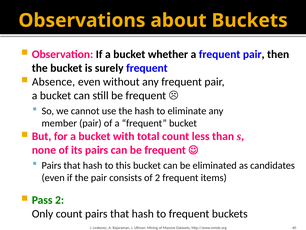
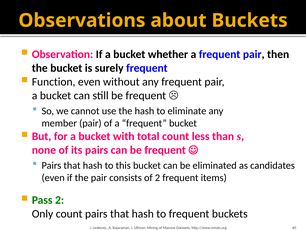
Absence: Absence -> Function
